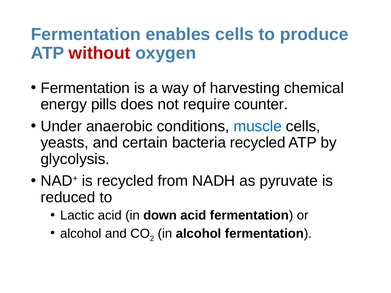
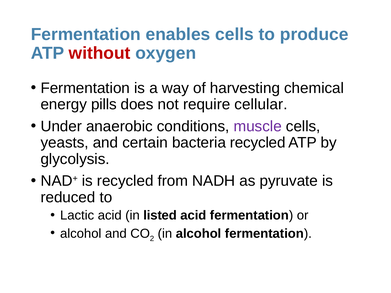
counter: counter -> cellular
muscle colour: blue -> purple
down: down -> listed
